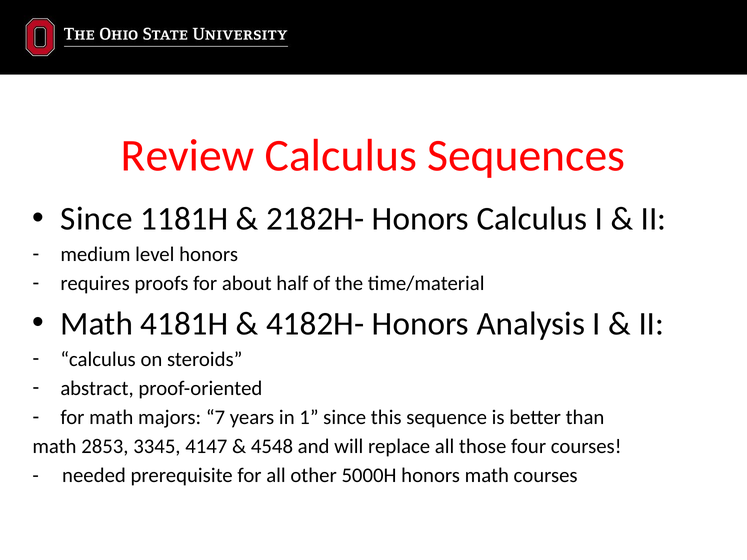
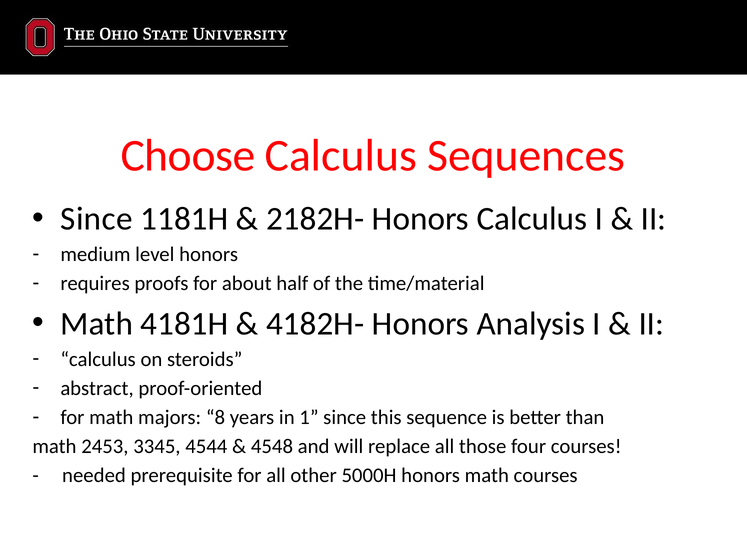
Review: Review -> Choose
7: 7 -> 8
2853: 2853 -> 2453
4147: 4147 -> 4544
